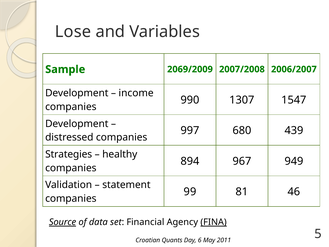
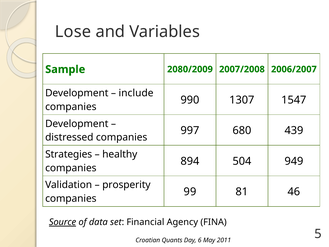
2069/2009: 2069/2009 -> 2080/2009
income: income -> include
967: 967 -> 504
statement: statement -> prosperity
FINA underline: present -> none
